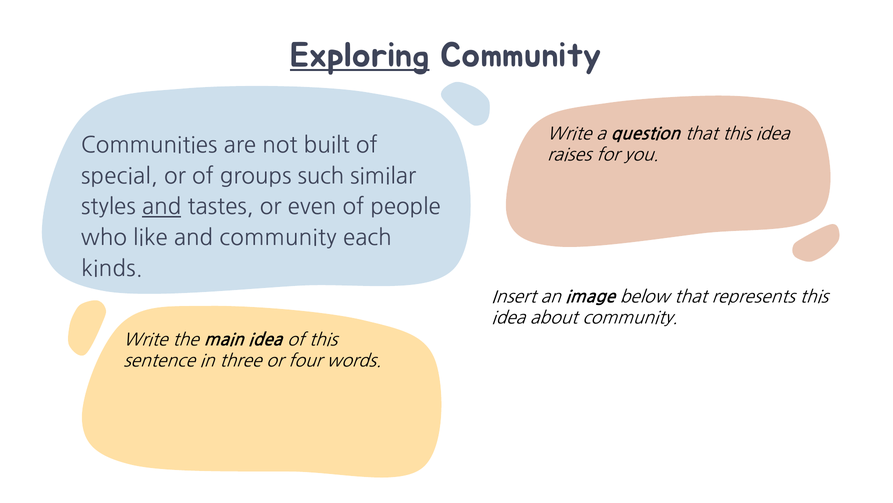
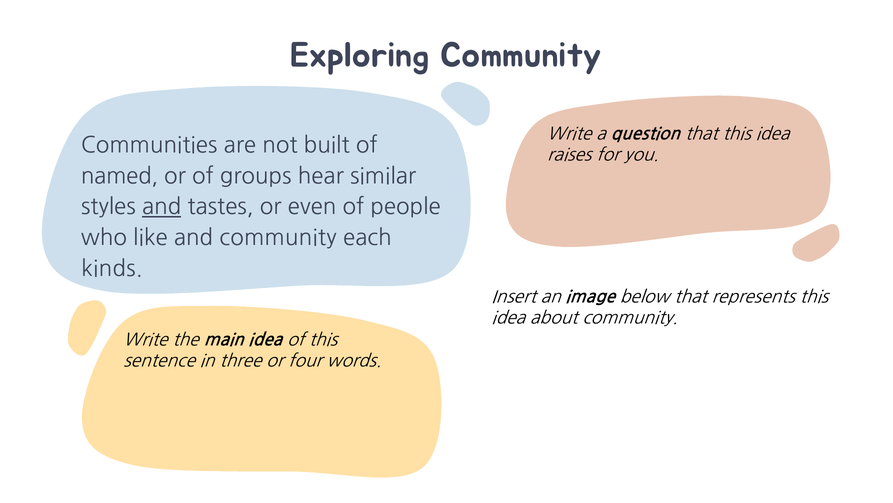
Exploring underline: present -> none
special: special -> named
such: such -> hear
